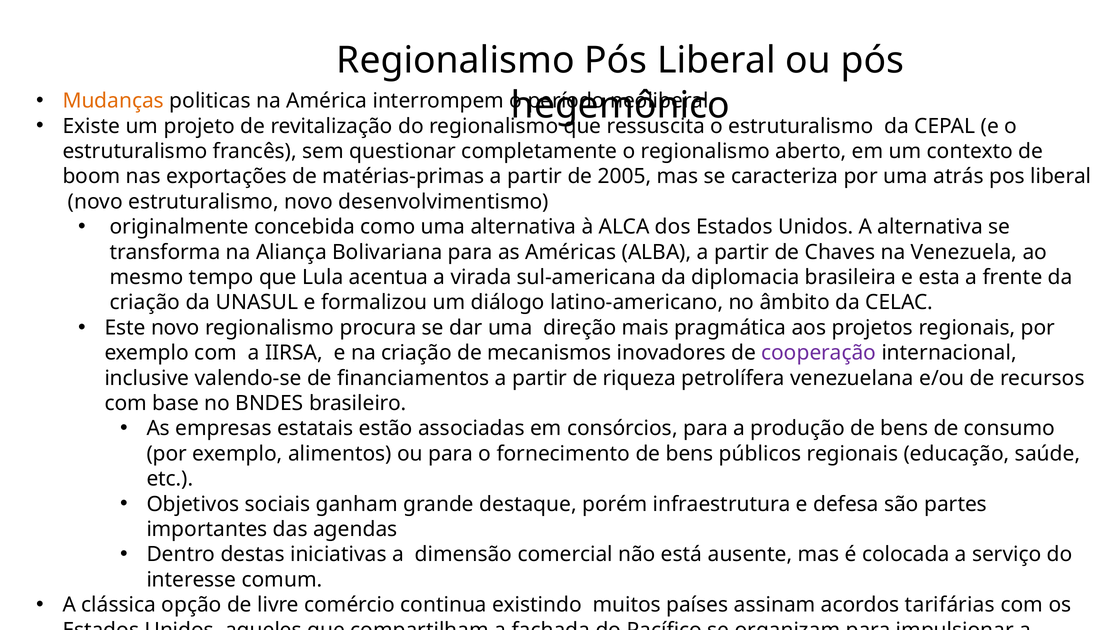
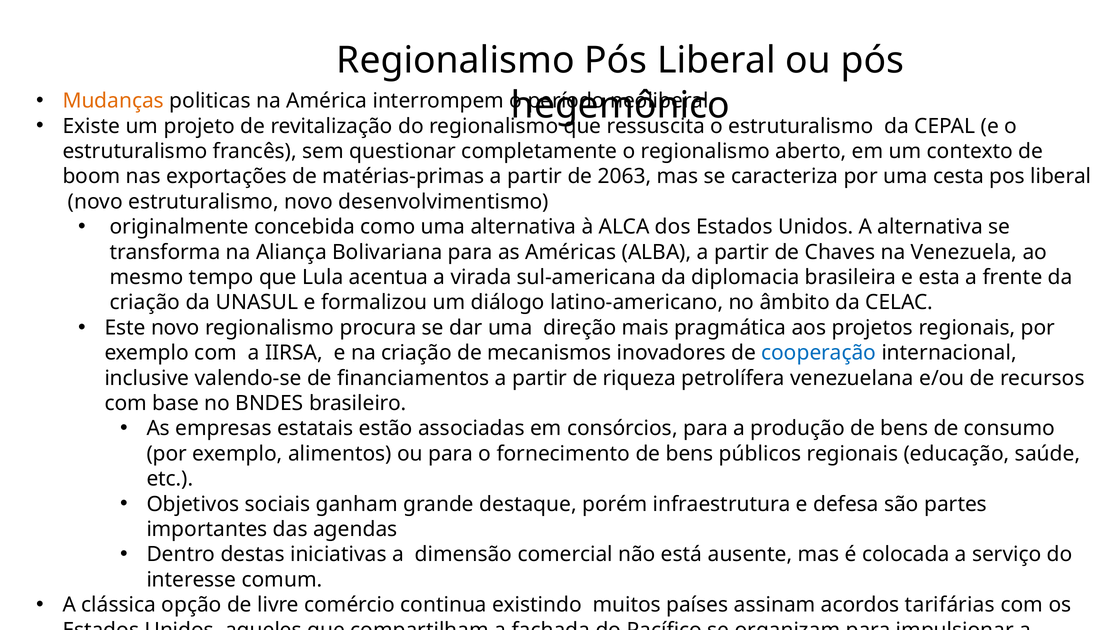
2005: 2005 -> 2063
atrás: atrás -> cesta
cooperação colour: purple -> blue
